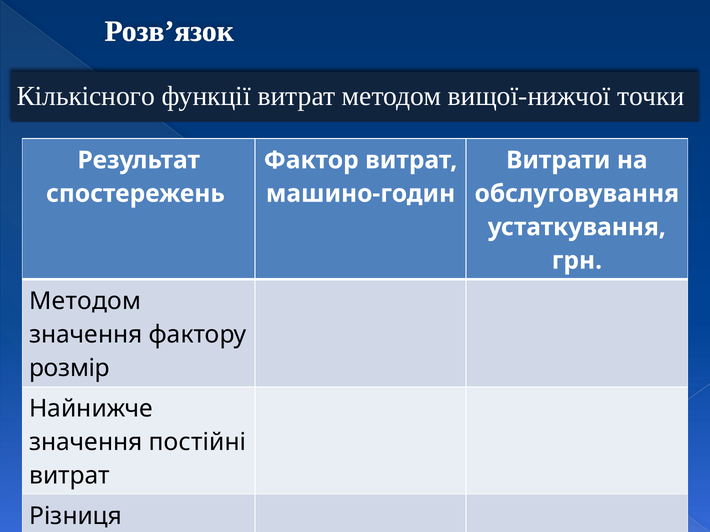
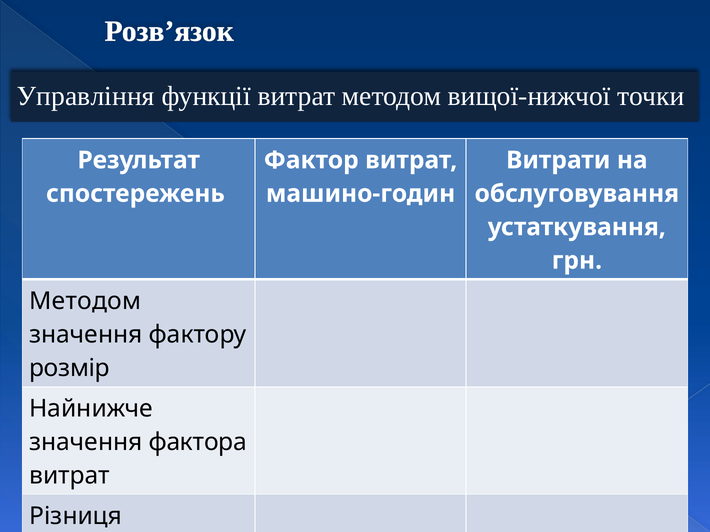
Кількісного: Кількісного -> Управління
постійні: постійні -> фактора
